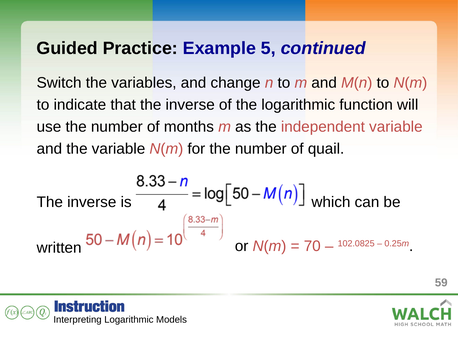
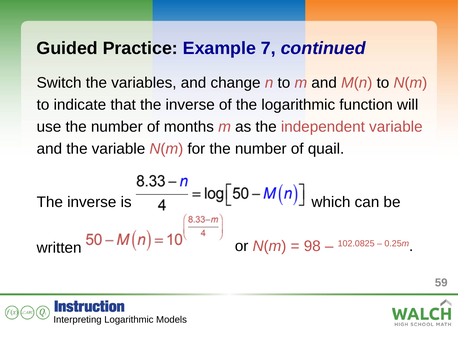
5: 5 -> 7
70: 70 -> 98
